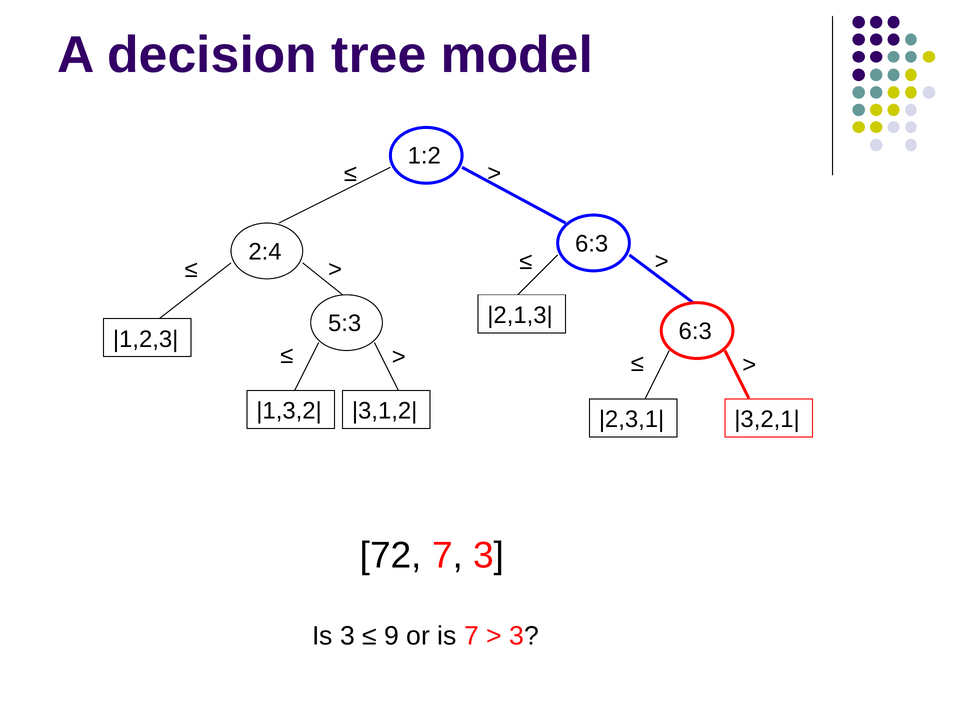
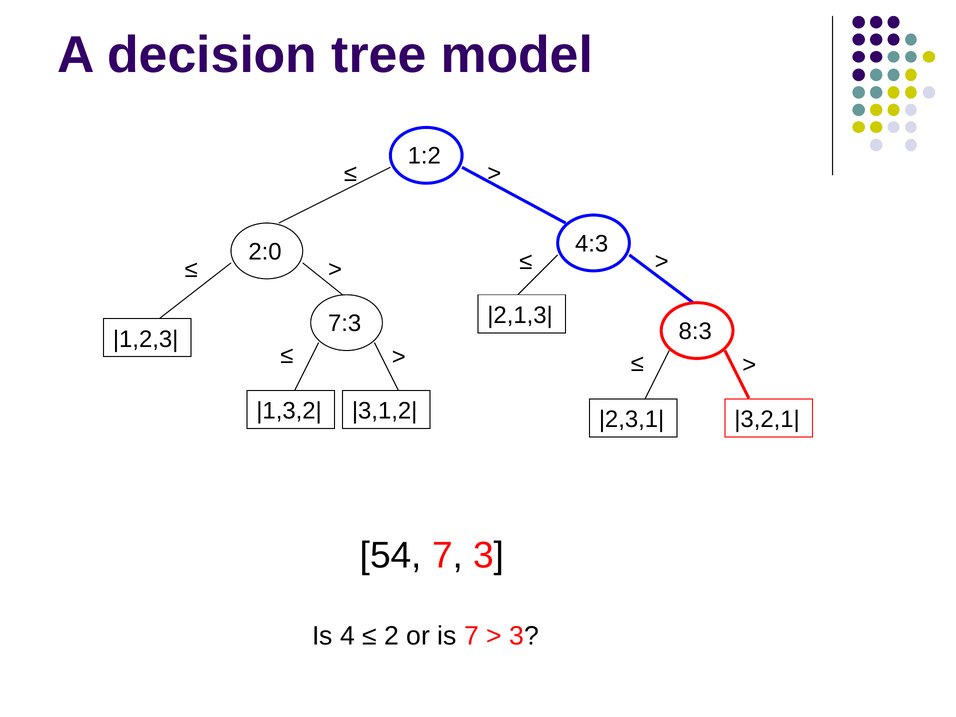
6:3 at (592, 244): 6:3 -> 4:3
2:4: 2:4 -> 2:0
5:3: 5:3 -> 7:3
6:3 at (695, 331): 6:3 -> 8:3
72: 72 -> 54
Is 3: 3 -> 4
9: 9 -> 2
